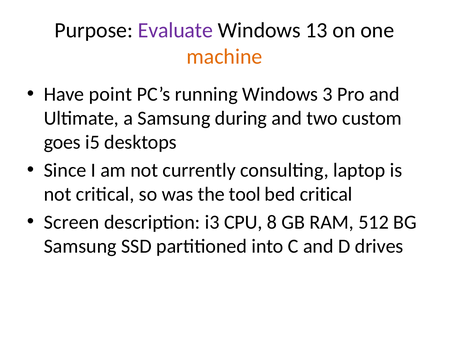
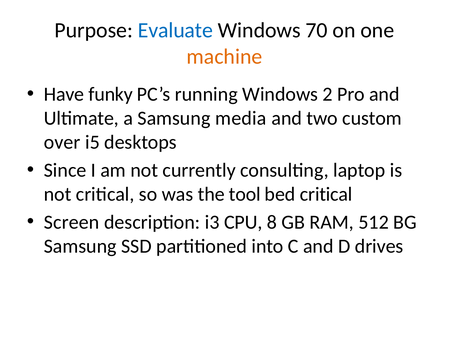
Evaluate colour: purple -> blue
13: 13 -> 70
point: point -> funky
3: 3 -> 2
during: during -> media
goes: goes -> over
